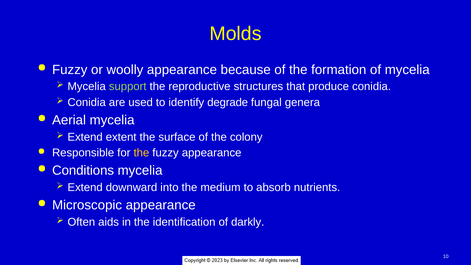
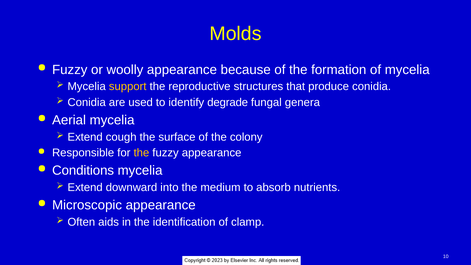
support colour: light green -> yellow
extent: extent -> cough
darkly: darkly -> clamp
